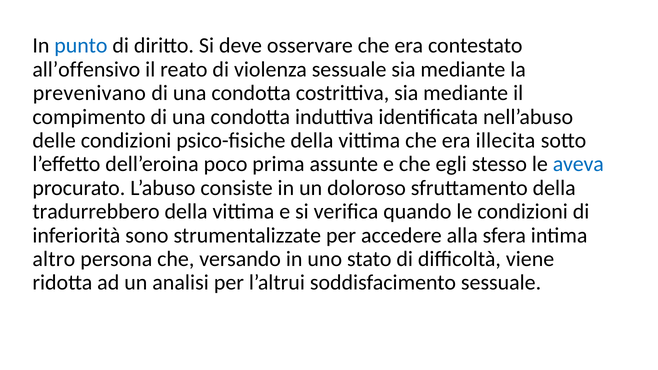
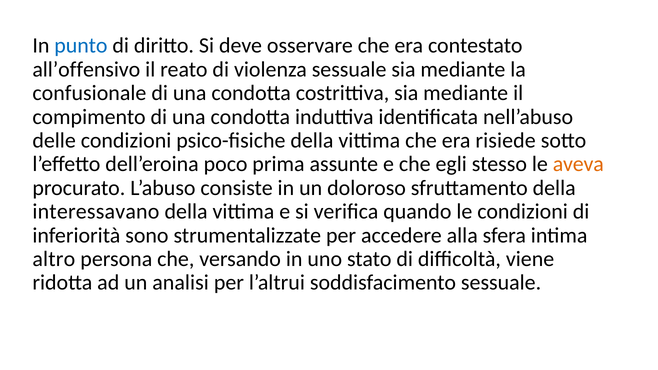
prevenivano: prevenivano -> confusionale
illecita: illecita -> risiede
aveva colour: blue -> orange
tradurrebbero: tradurrebbero -> interessavano
